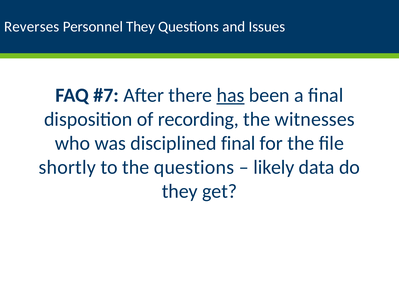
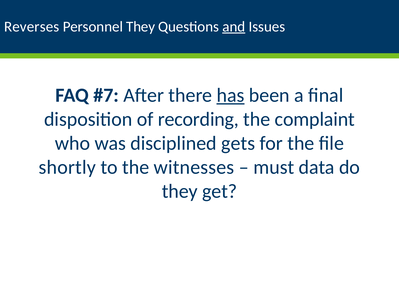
and underline: none -> present
witnesses: witnesses -> complaint
disciplined final: final -> gets
the questions: questions -> witnesses
likely: likely -> must
